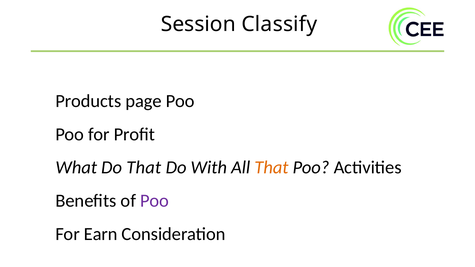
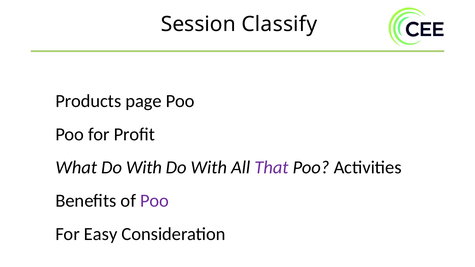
That at (144, 168): That -> With
That at (271, 168) colour: orange -> purple
Earn: Earn -> Easy
